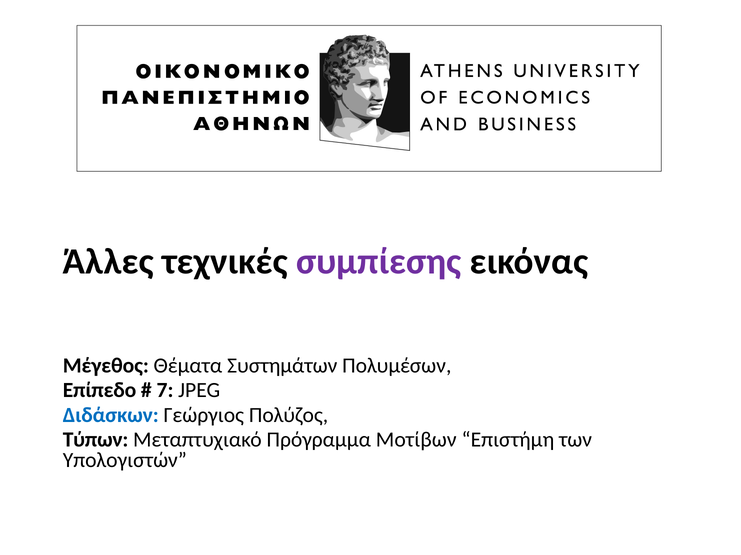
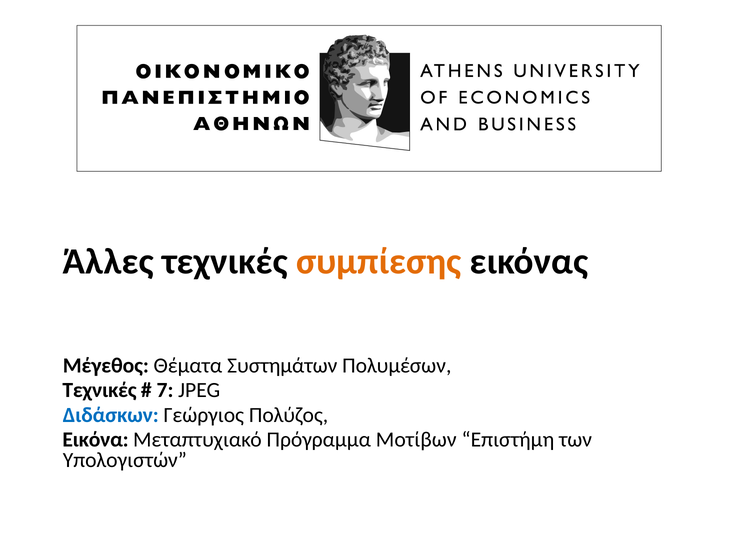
συμπίεσης colour: purple -> orange
Επίπεδο at (100, 391): Επίπεδο -> Τεχνικές
Τύπων: Τύπων -> Εικόνα
